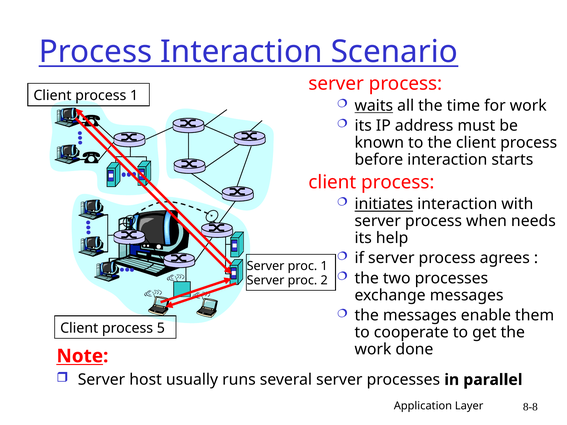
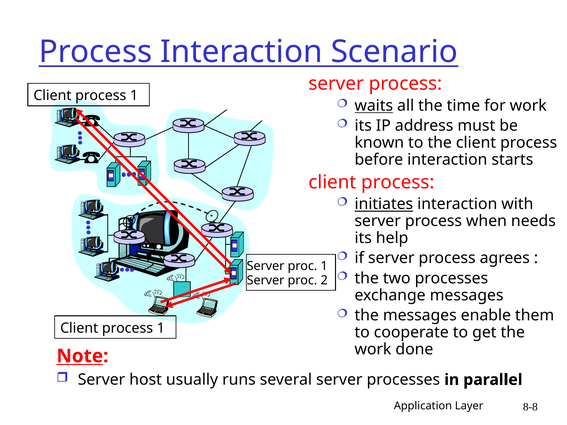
5 at (161, 328): 5 -> 1
